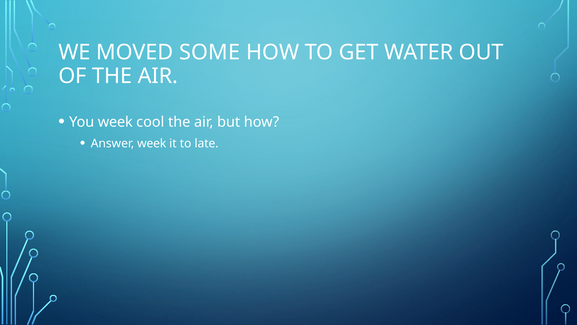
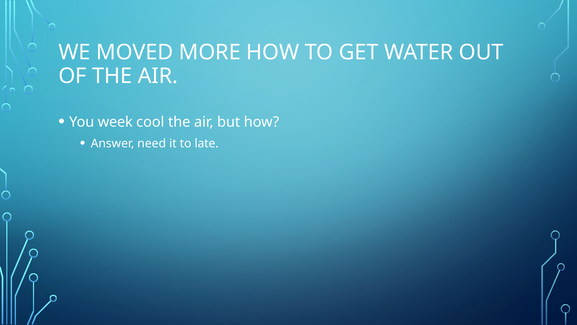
SOME: SOME -> MORE
Answer week: week -> need
